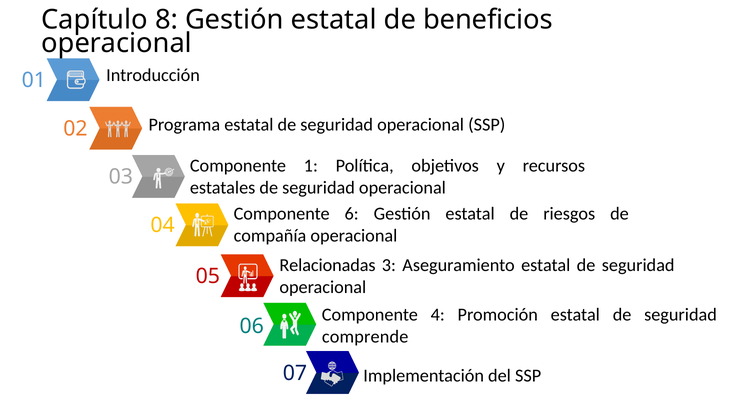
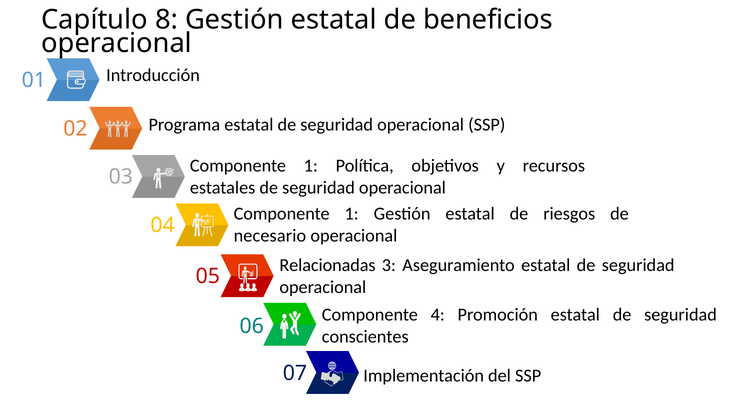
6 at (352, 214): 6 -> 1
compañía: compañía -> necesario
comprende: comprende -> conscientes
